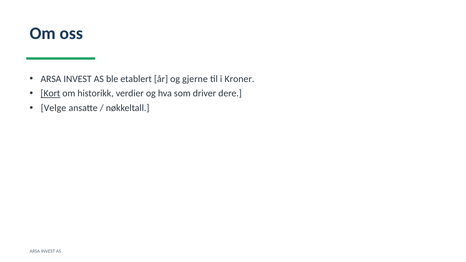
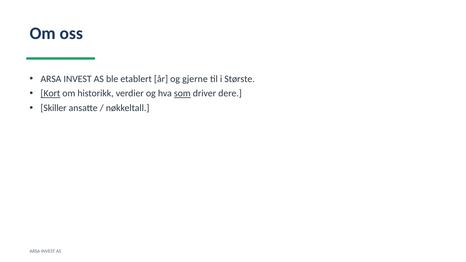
Kroner: Kroner -> Største
som underline: none -> present
Velge: Velge -> Skiller
